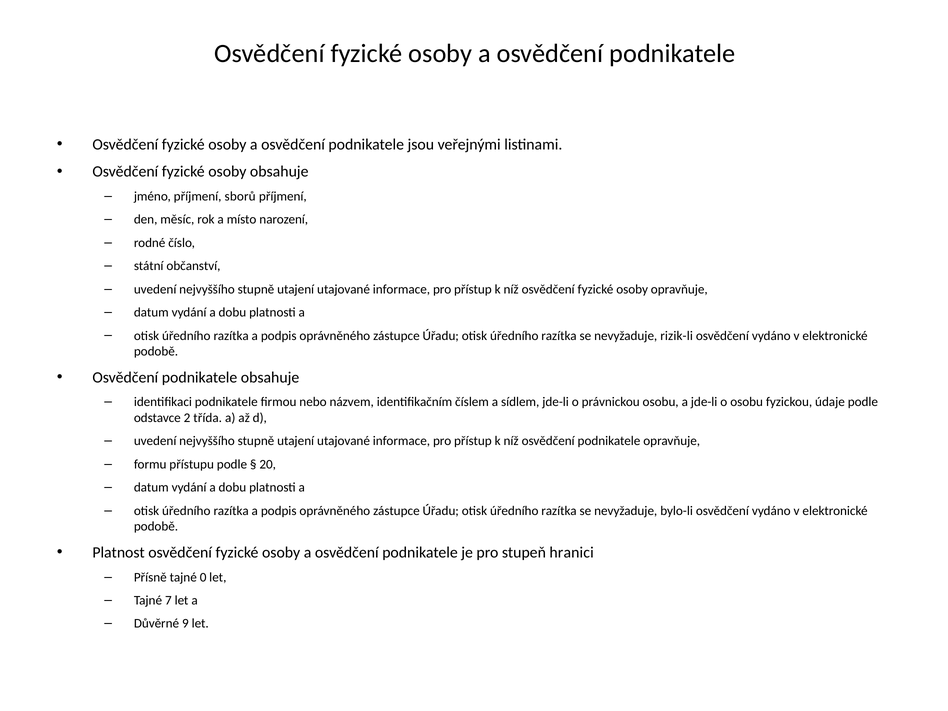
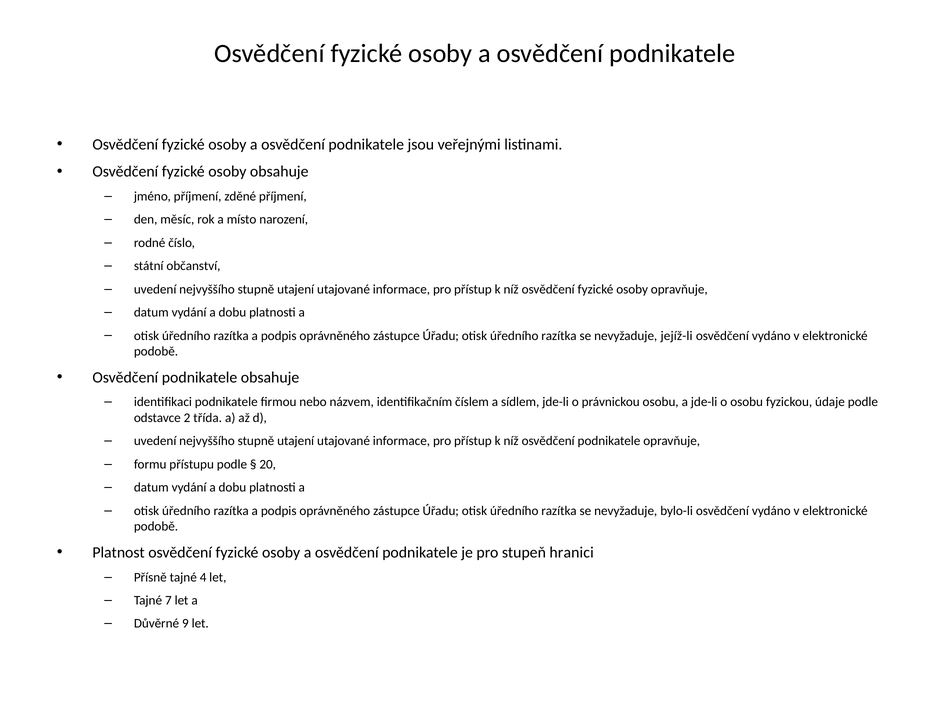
sborů: sborů -> zděné
rizik-li: rizik-li -> jejíž-li
0: 0 -> 4
